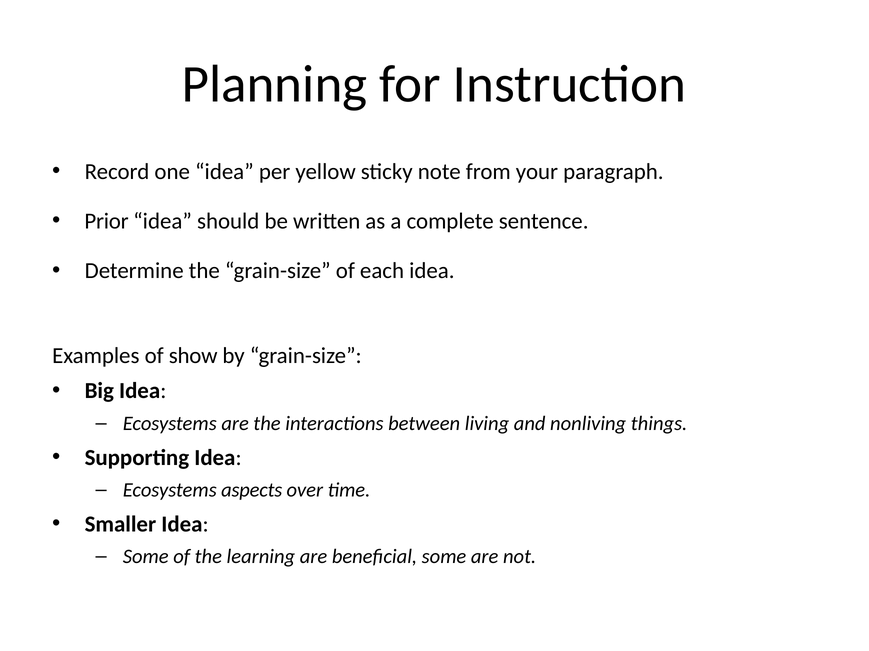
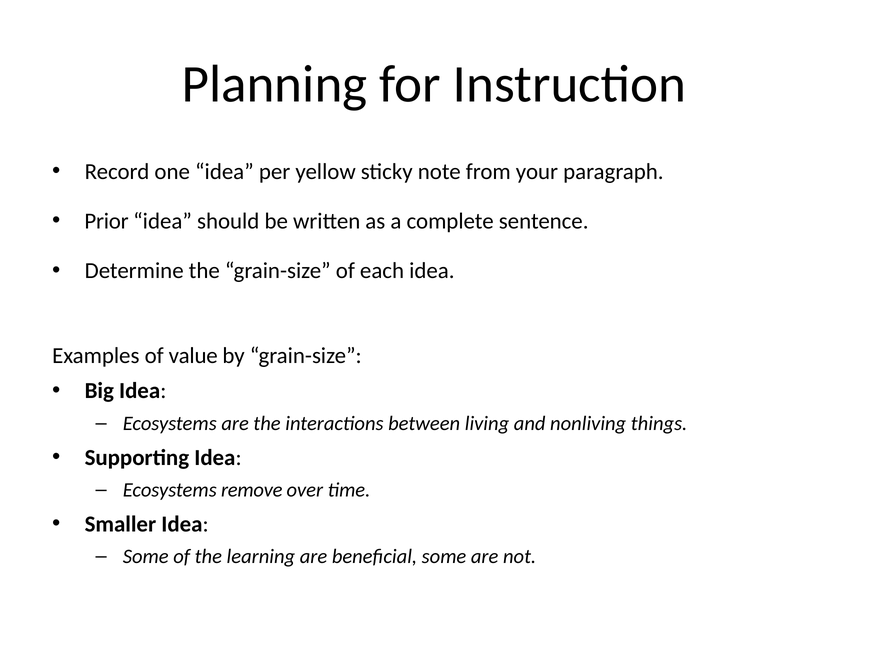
show: show -> value
aspects: aspects -> remove
